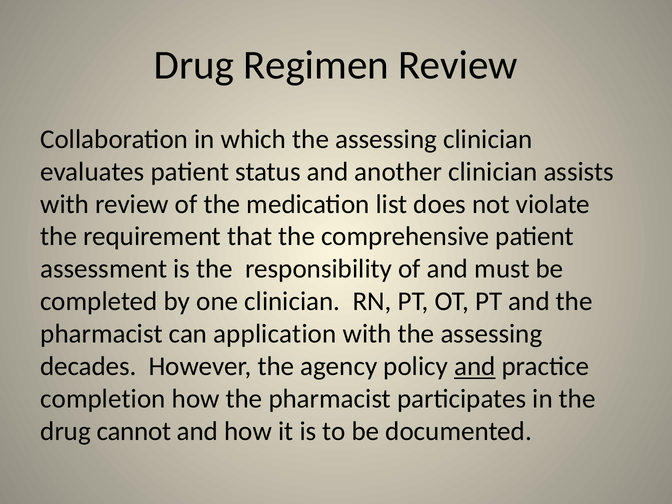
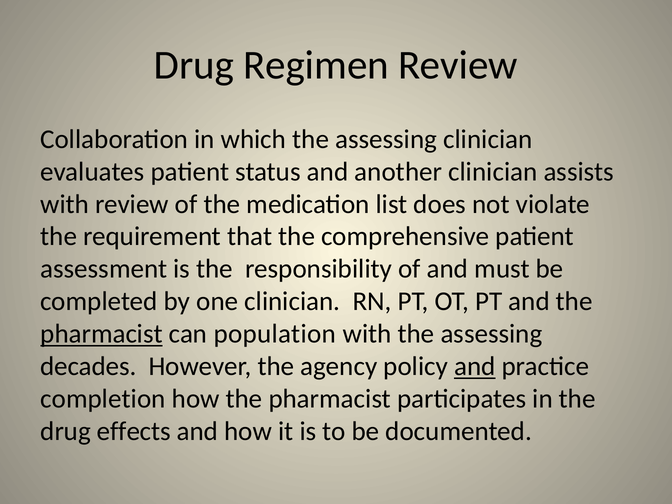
pharmacist at (102, 334) underline: none -> present
application: application -> population
cannot: cannot -> effects
